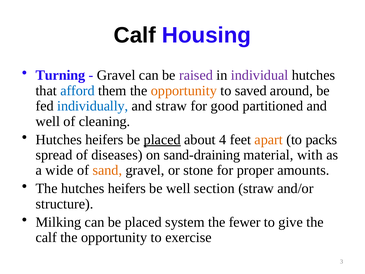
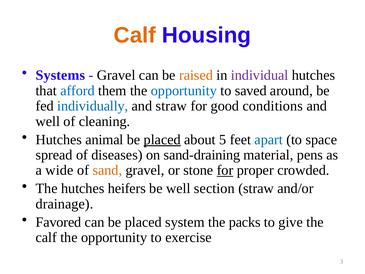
Calf at (135, 35) colour: black -> orange
Turning: Turning -> Systems
raised colour: purple -> orange
opportunity at (184, 91) colour: orange -> blue
partitioned: partitioned -> conditions
heifers at (104, 139): heifers -> animal
4: 4 -> 5
apart colour: orange -> blue
packs: packs -> space
with: with -> pens
for at (225, 170) underline: none -> present
amounts: amounts -> crowded
structure: structure -> drainage
Milking: Milking -> Favored
fewer: fewer -> packs
